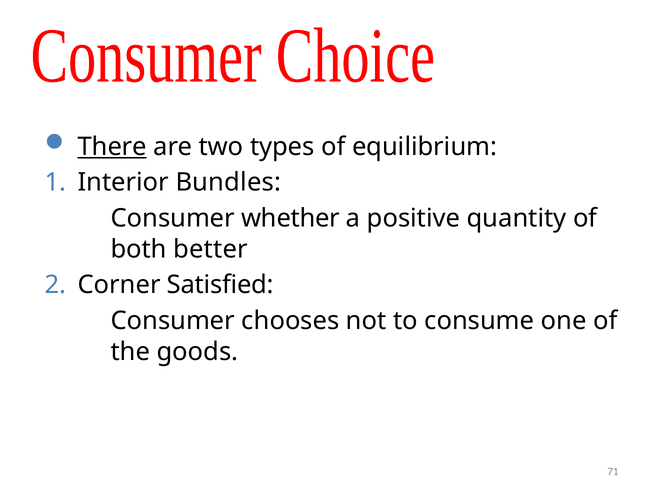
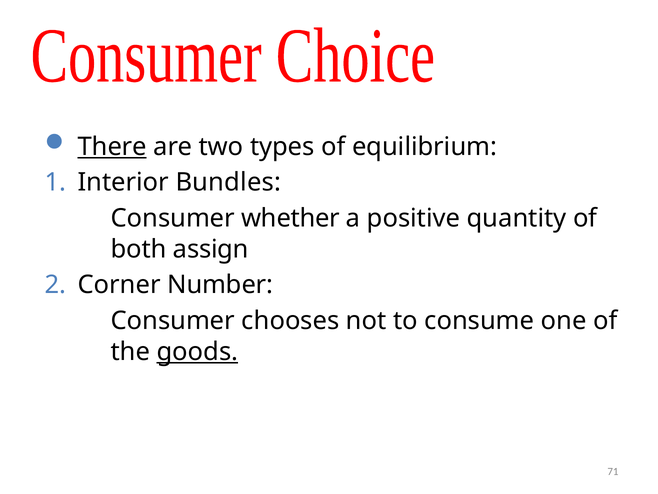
better: better -> assign
Satisfied: Satisfied -> Number
goods underline: none -> present
